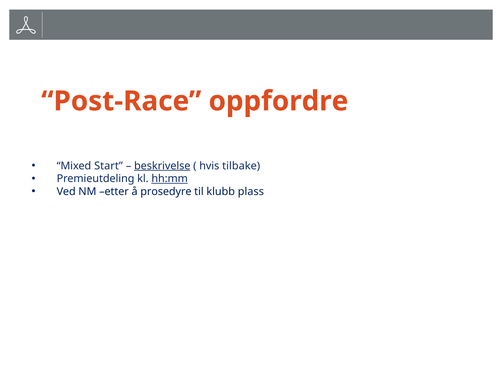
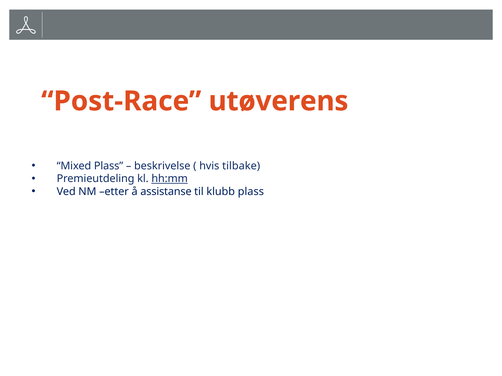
oppfordre: oppfordre -> utøverens
Mixed Start: Start -> Plass
beskrivelse underline: present -> none
prosedyre: prosedyre -> assistanse
